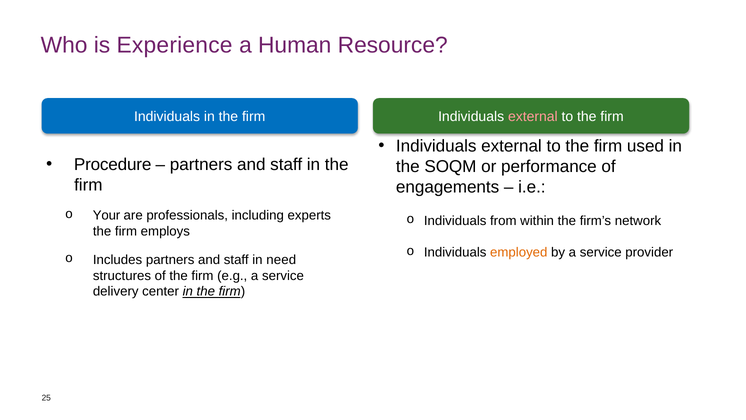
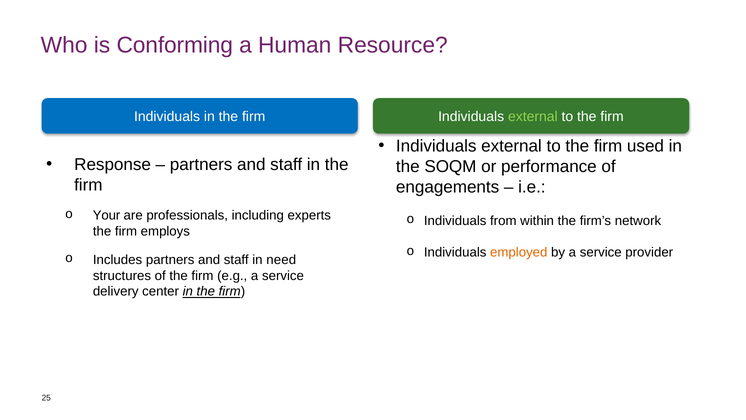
Experience: Experience -> Conforming
external at (533, 117) colour: pink -> light green
Procedure: Procedure -> Response
